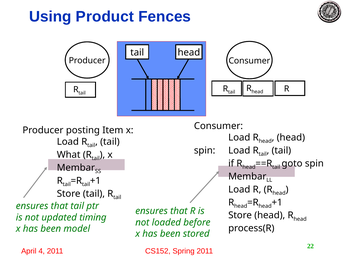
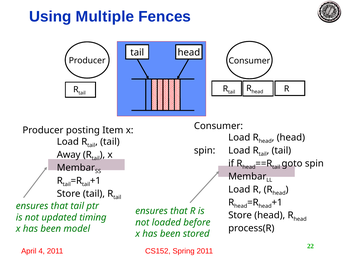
Product: Product -> Multiple
What: What -> Away
